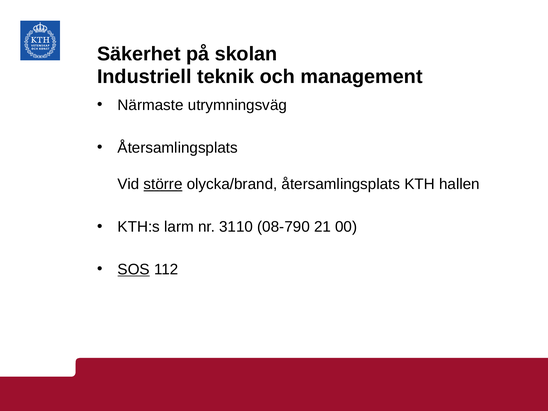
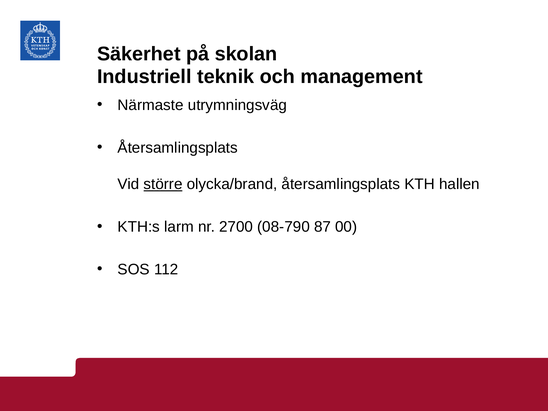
3110: 3110 -> 2700
21: 21 -> 87
SOS underline: present -> none
